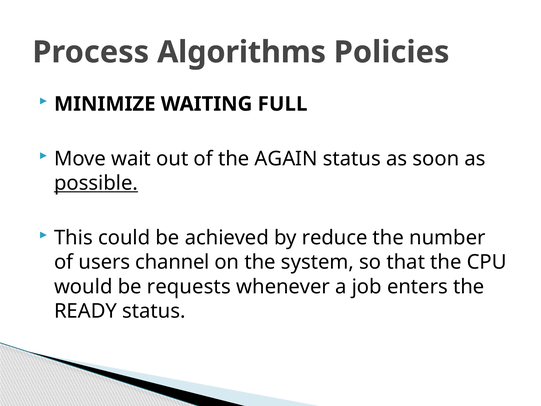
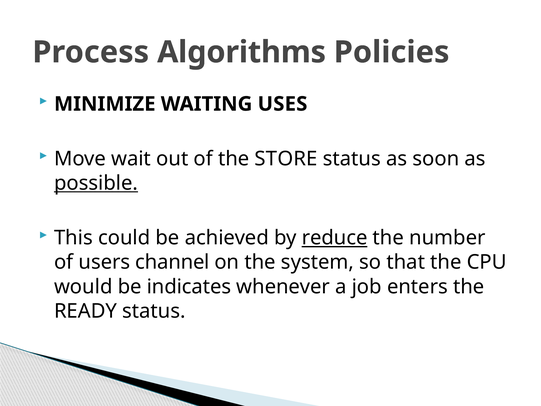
FULL: FULL -> USES
AGAIN: AGAIN -> STORE
reduce underline: none -> present
requests: requests -> indicates
